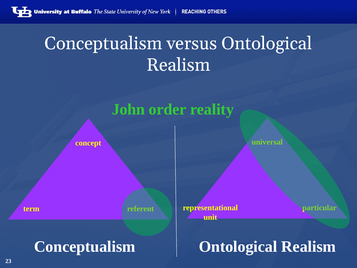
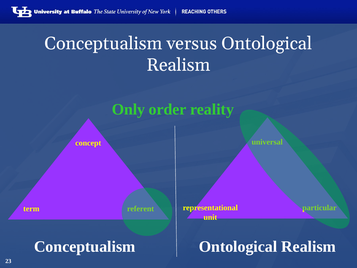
John: John -> Only
